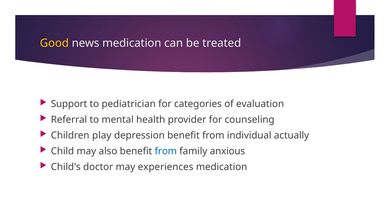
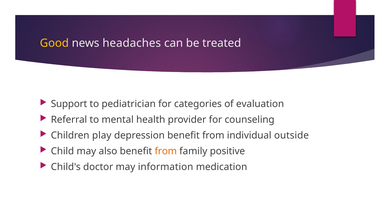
news medication: medication -> headaches
actually: actually -> outside
from at (166, 151) colour: blue -> orange
anxious: anxious -> positive
experiences: experiences -> information
